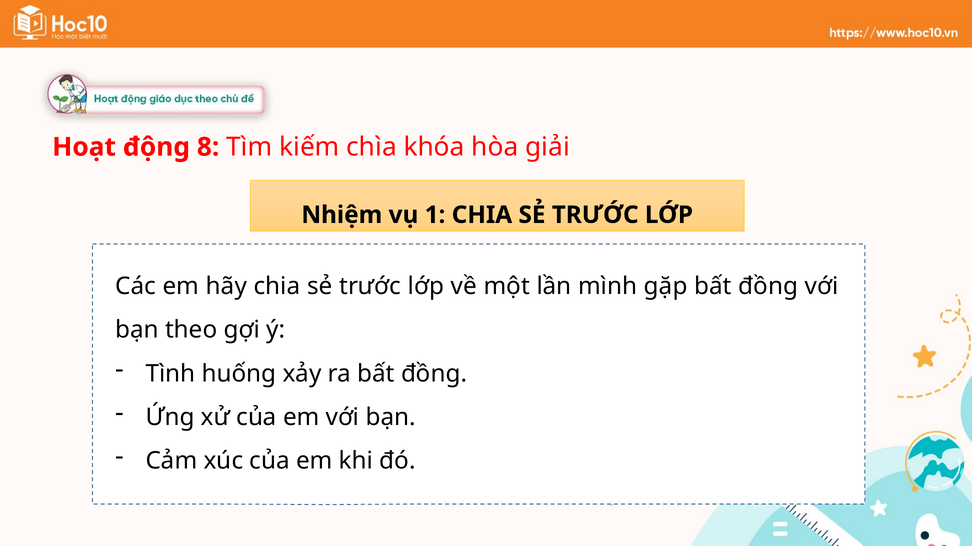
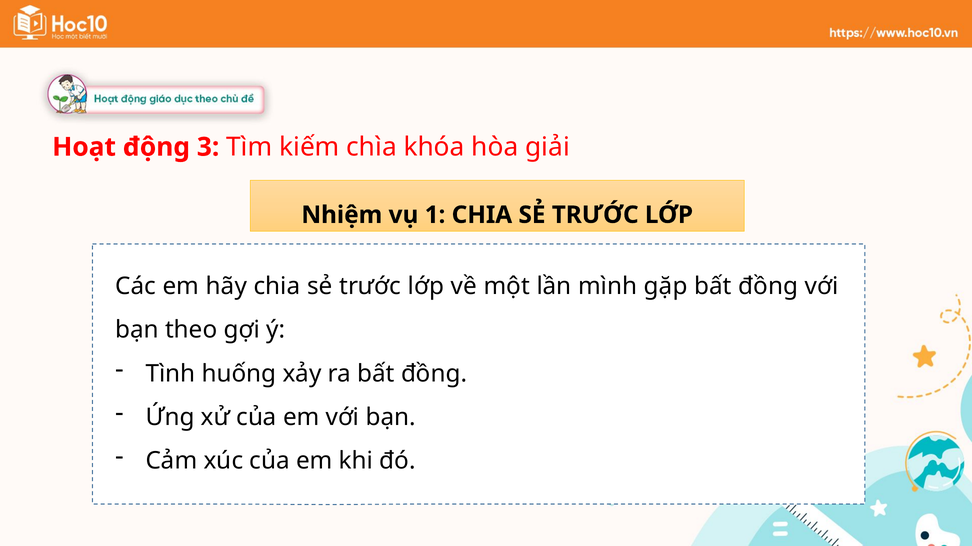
8: 8 -> 3
